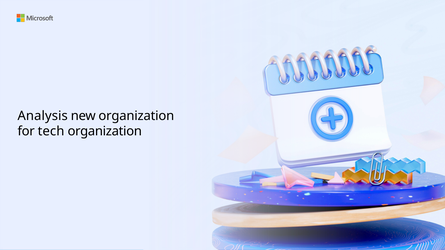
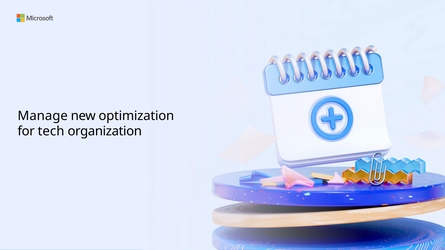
Analysis: Analysis -> Manage
new organization: organization -> optimization
